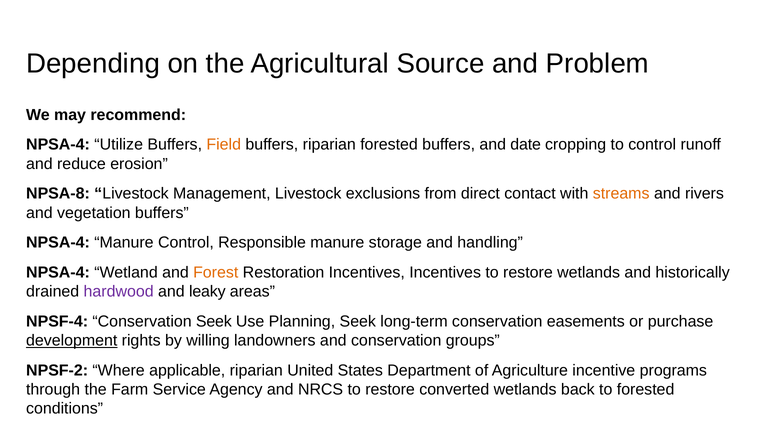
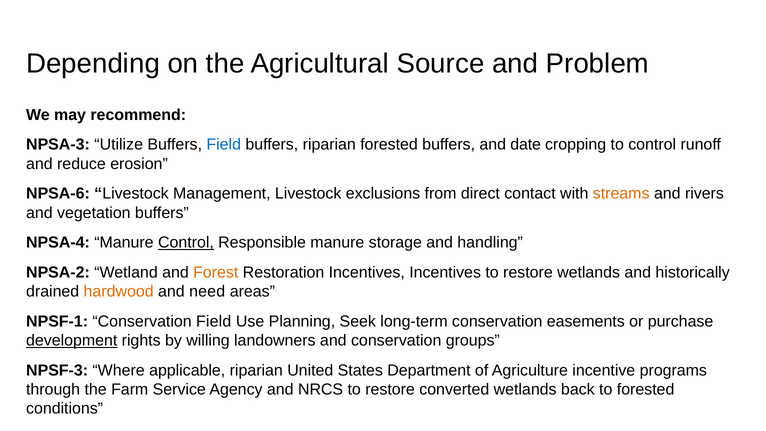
NPSA-4 at (58, 145): NPSA-4 -> NPSA-3
Field at (224, 145) colour: orange -> blue
NPSA-8: NPSA-8 -> NPSA-6
Control at (186, 243) underline: none -> present
NPSA-4 at (58, 272): NPSA-4 -> NPSA-2
hardwood colour: purple -> orange
leaky: leaky -> need
NPSF-4: NPSF-4 -> NPSF-1
Conservation Seek: Seek -> Field
NPSF-2: NPSF-2 -> NPSF-3
